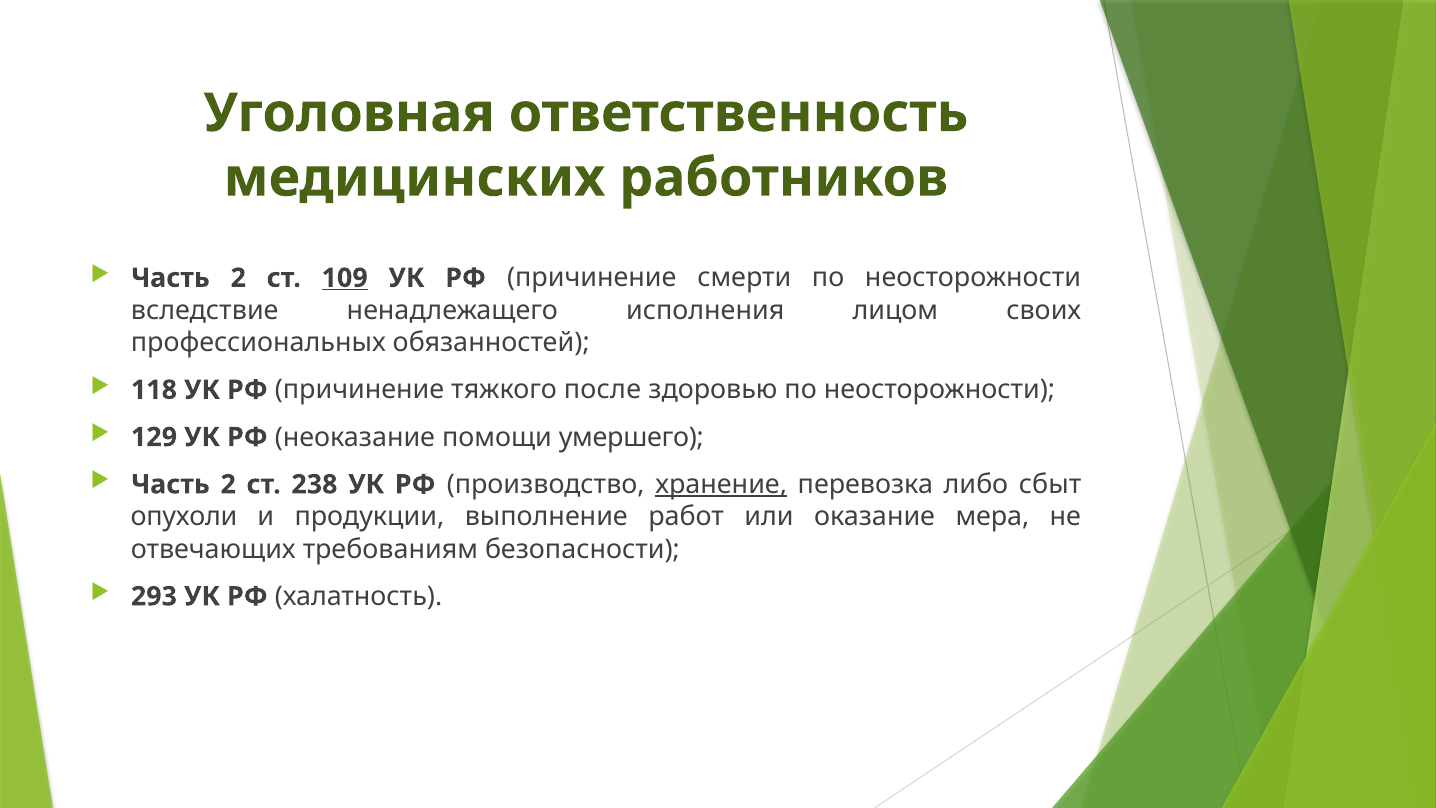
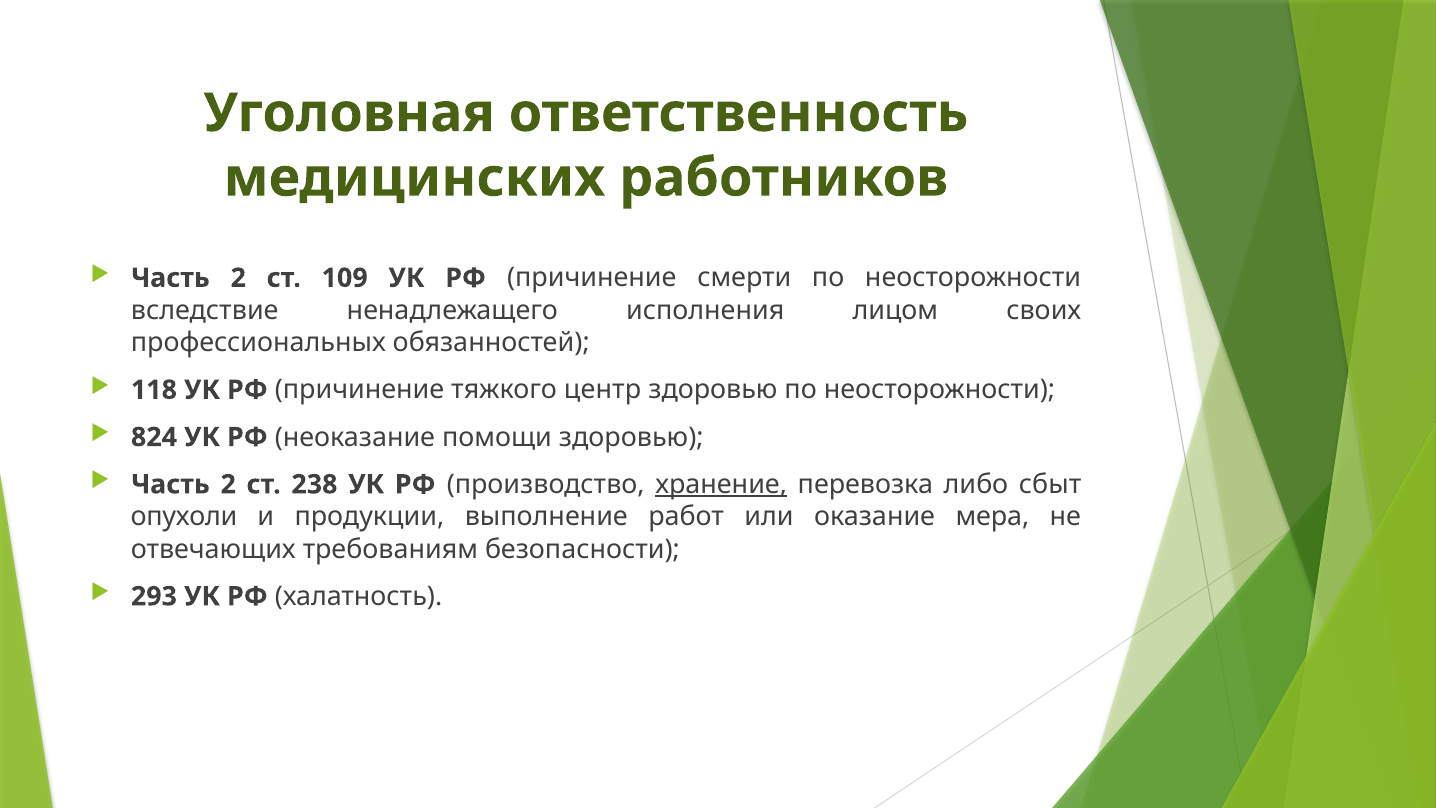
109 underline: present -> none
после: после -> центр
129: 129 -> 824
помощи умершего: умершего -> здоровью
